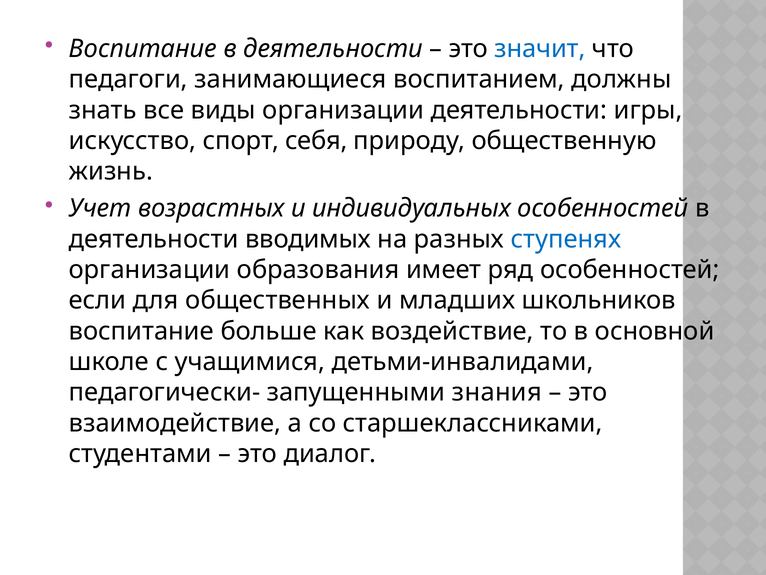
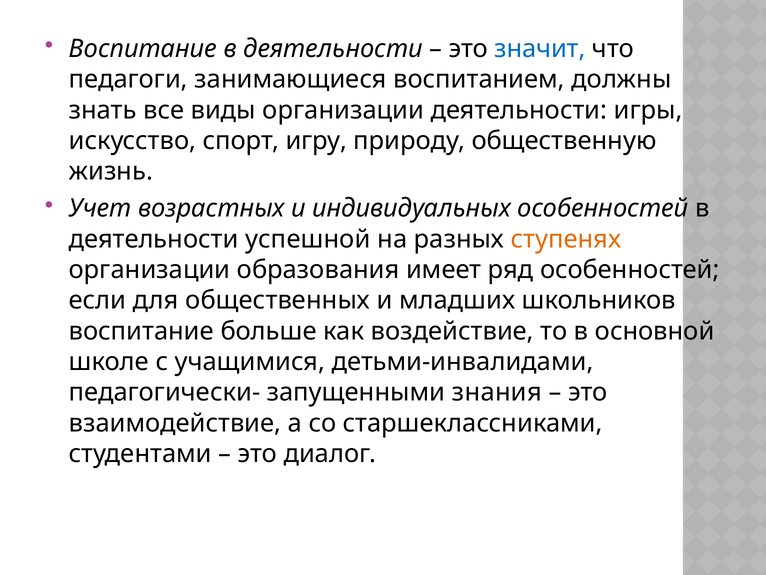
себя: себя -> игру
вводимых: вводимых -> успешной
ступенях colour: blue -> orange
